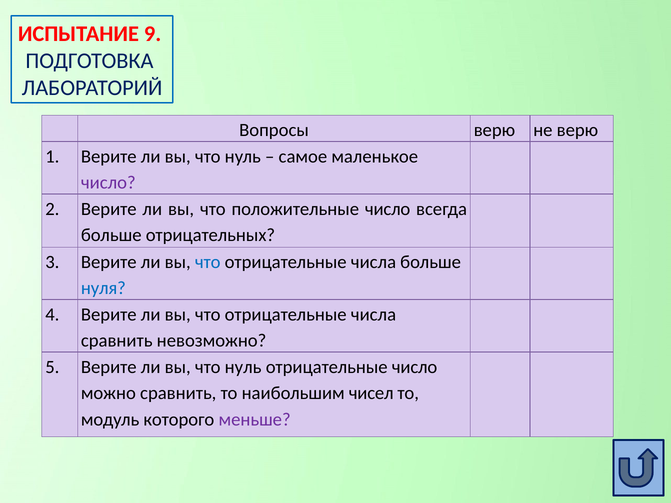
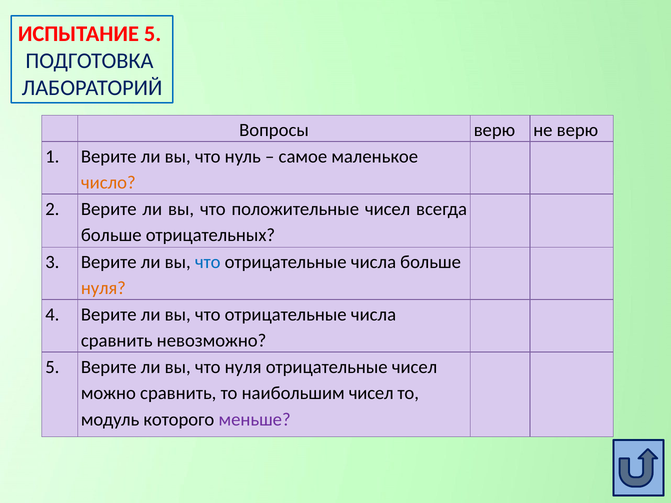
ИСПЫТАНИЕ 9: 9 -> 5
число at (108, 183) colour: purple -> orange
положительные число: число -> чисел
нуля at (103, 288) colour: blue -> orange
нуль at (243, 367): нуль -> нуля
отрицательные число: число -> чисел
